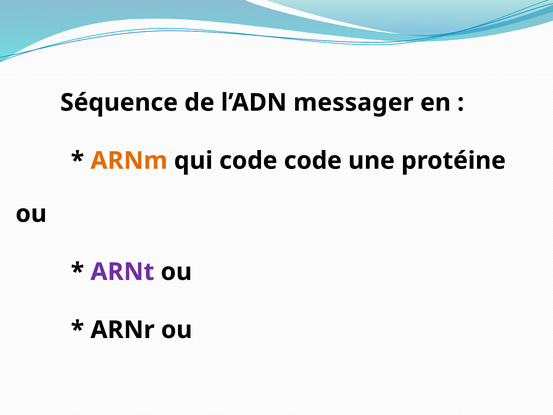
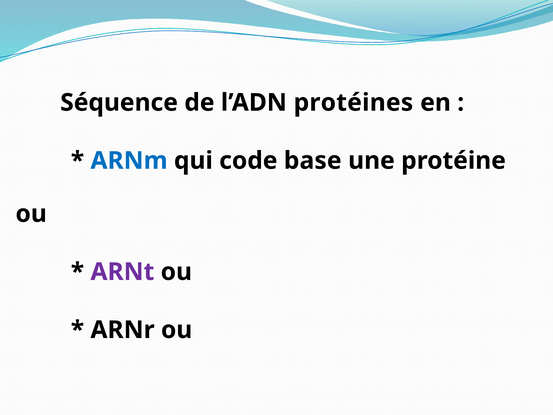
messager: messager -> protéines
ARNm colour: orange -> blue
code code: code -> base
